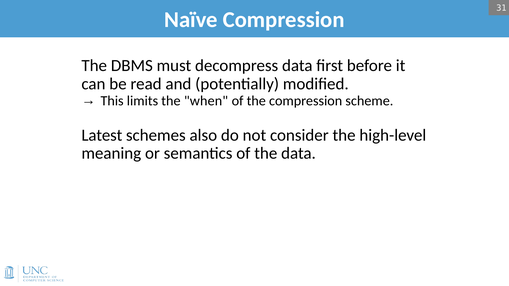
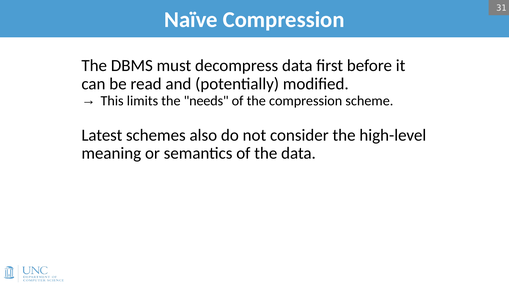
when: when -> needs
